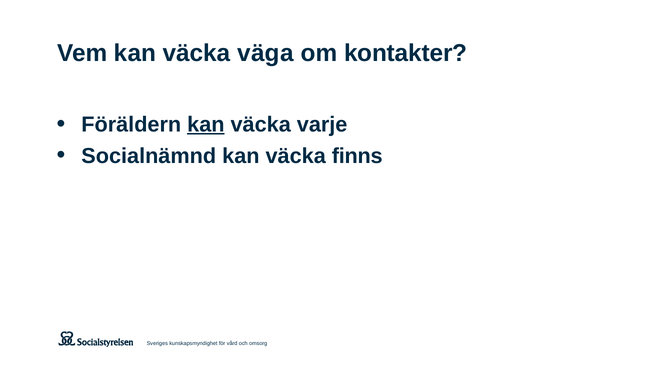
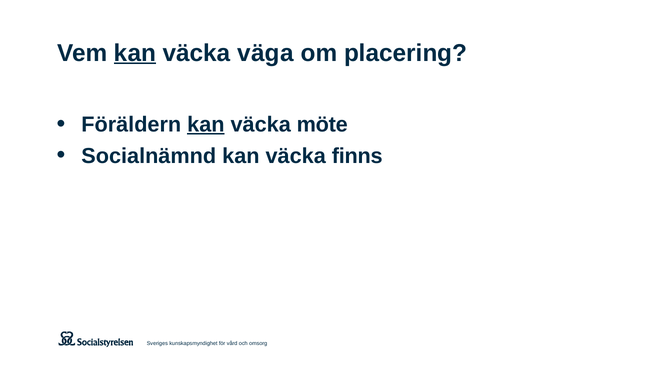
kan at (135, 53) underline: none -> present
kontakter: kontakter -> placering
varje: varje -> möte
